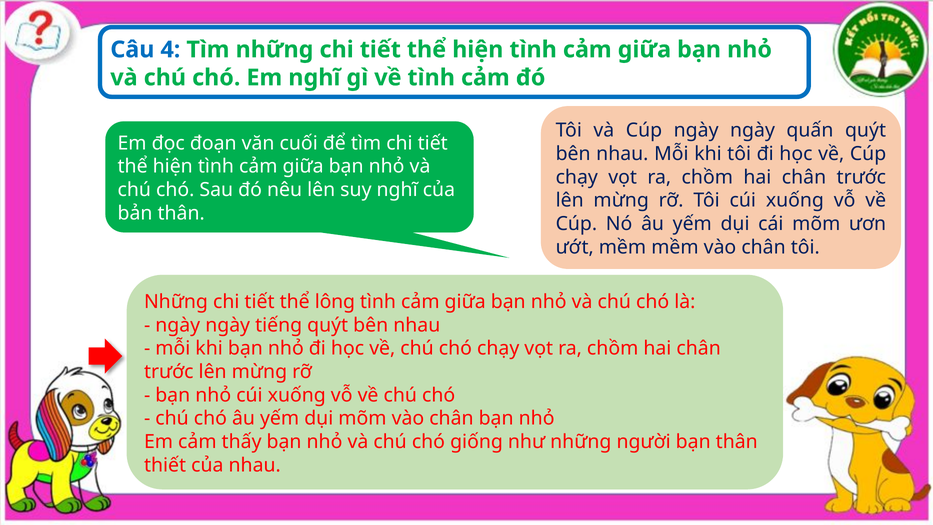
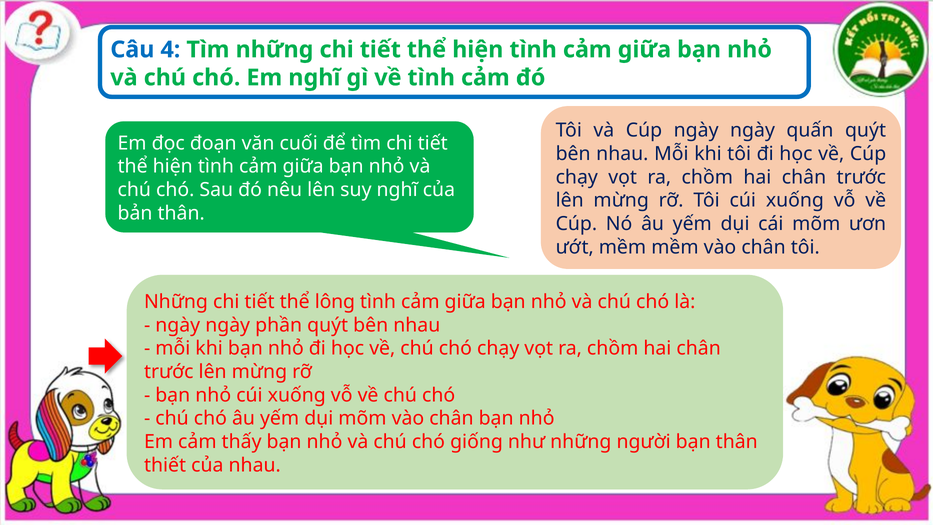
tiếng: tiếng -> phần
